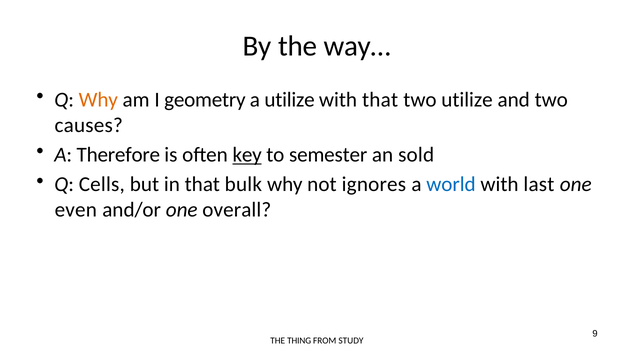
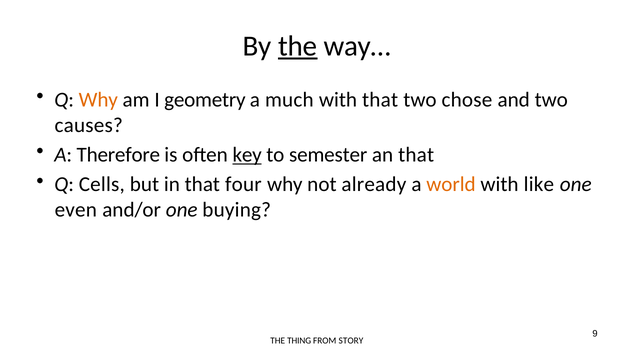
the at (298, 46) underline: none -> present
a utilize: utilize -> much
two utilize: utilize -> chose
an sold: sold -> that
bulk: bulk -> four
ignores: ignores -> already
world colour: blue -> orange
last: last -> like
overall: overall -> buying
STUDY: STUDY -> STORY
